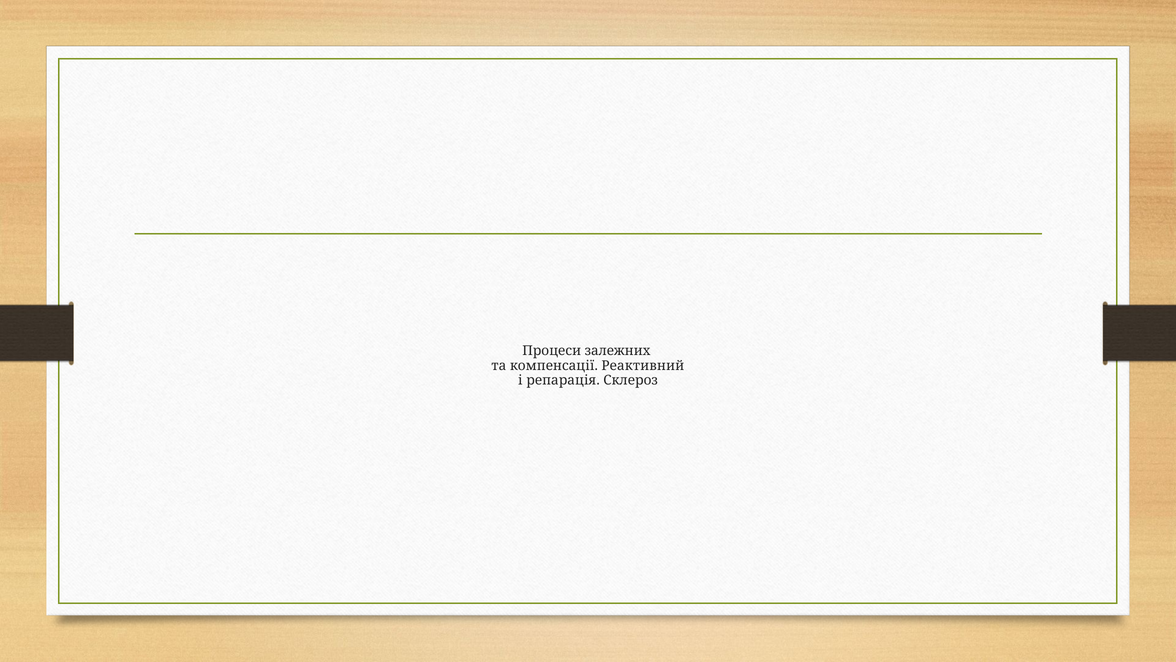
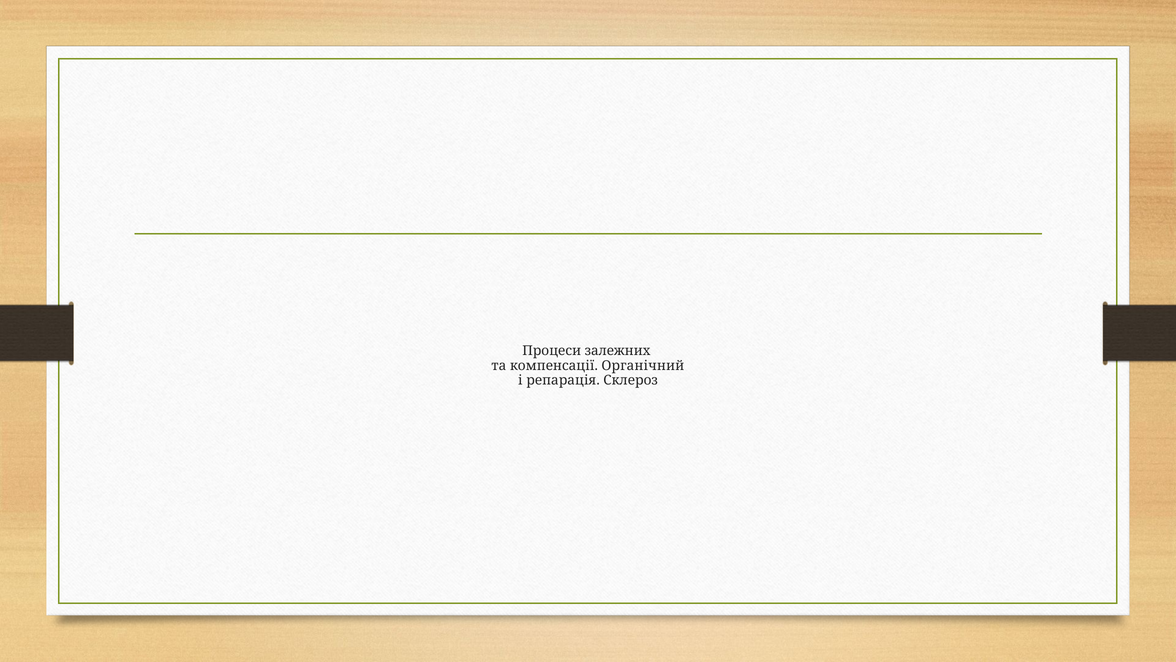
Реактивний: Реактивний -> Органічний
